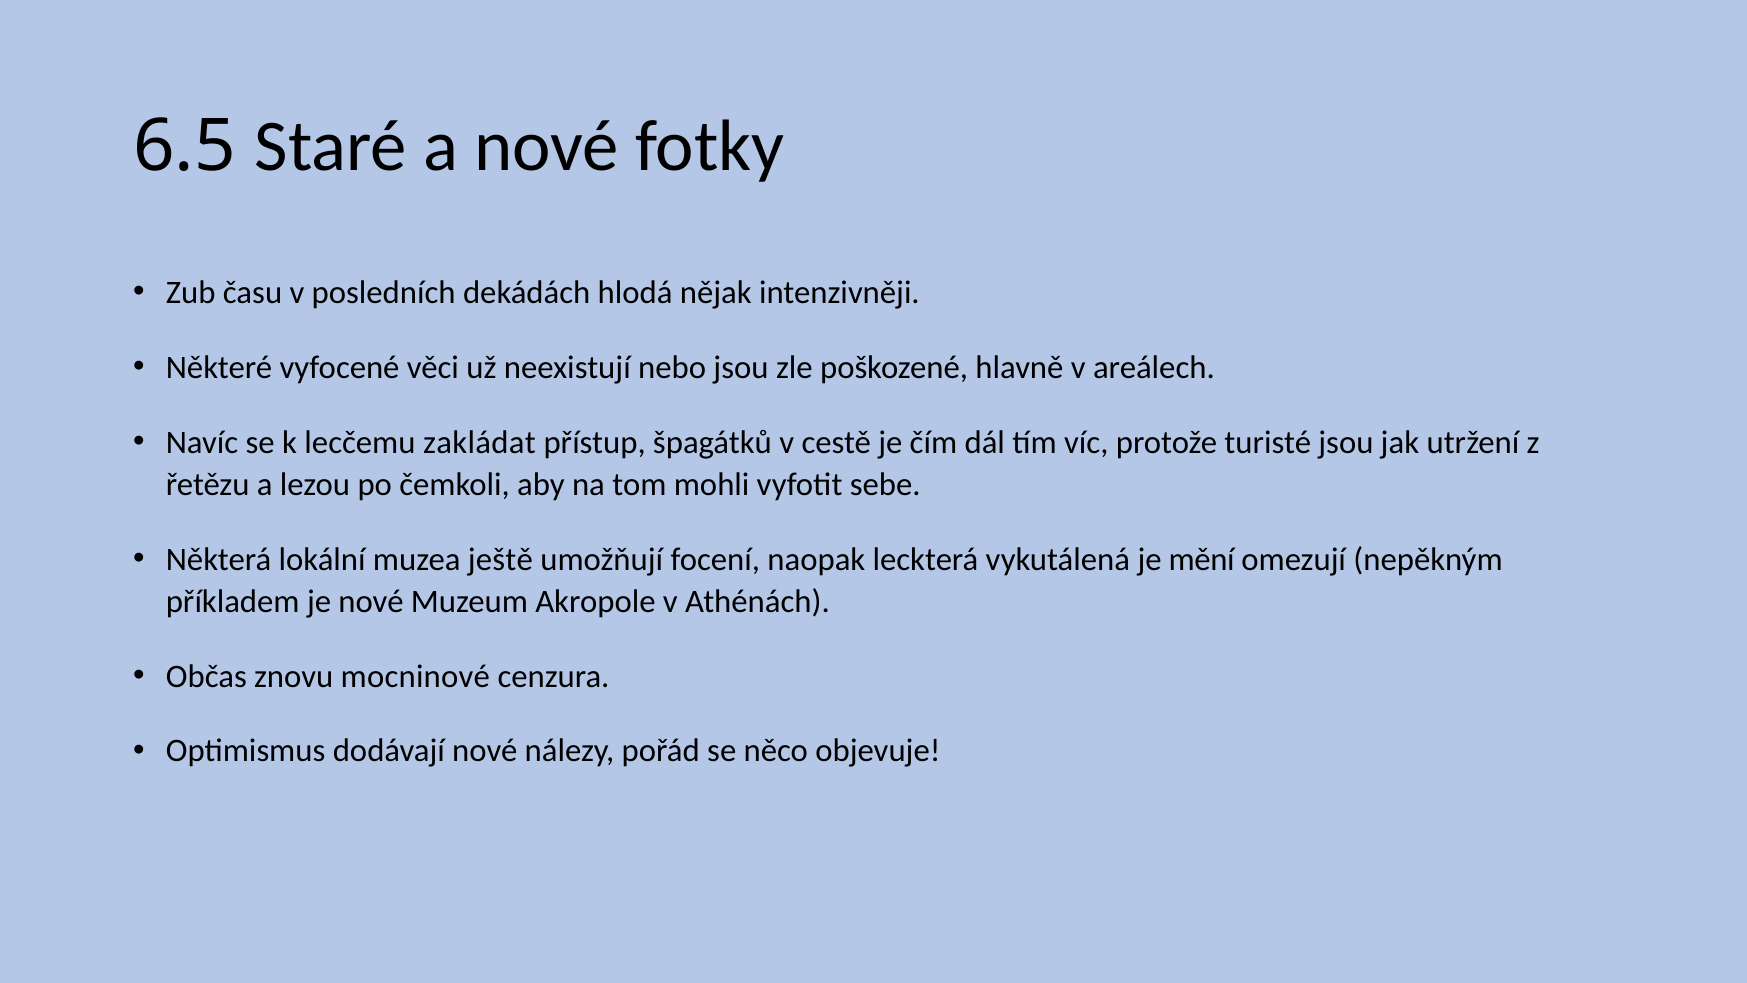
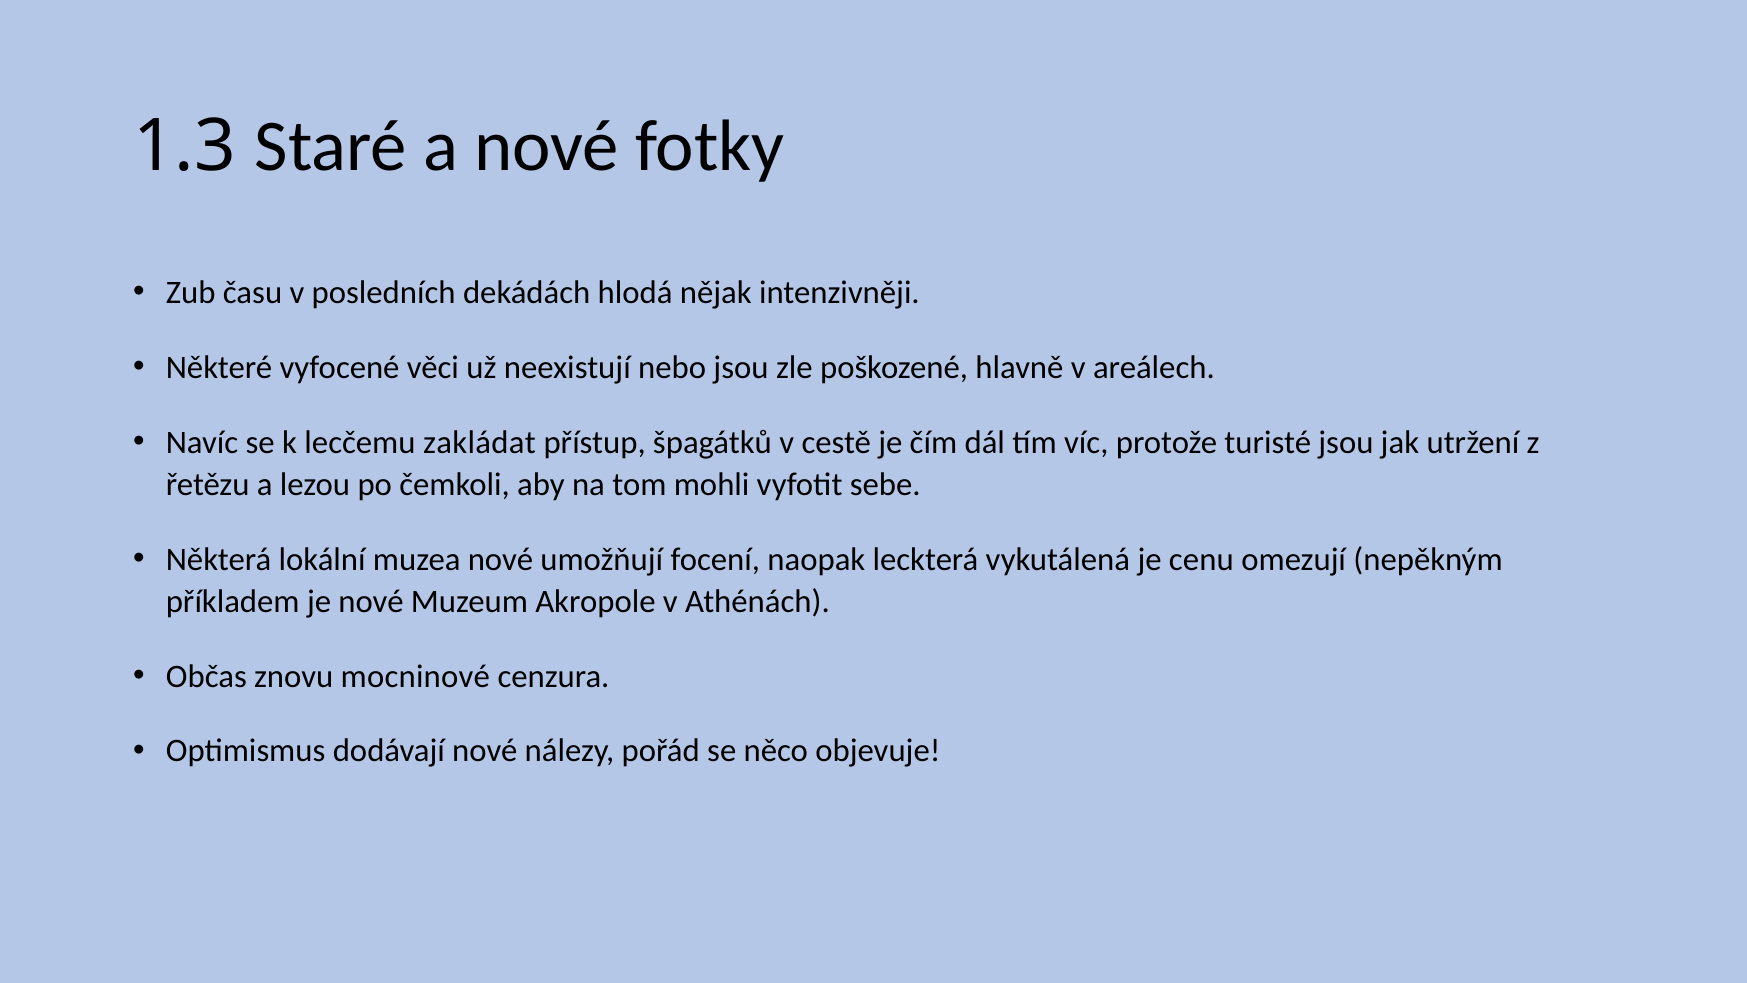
6.5: 6.5 -> 1.3
muzea ještě: ještě -> nové
mění: mění -> cenu
